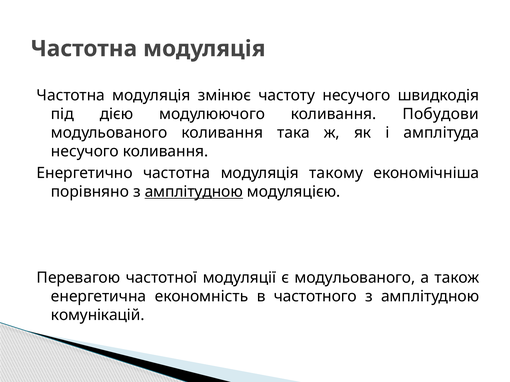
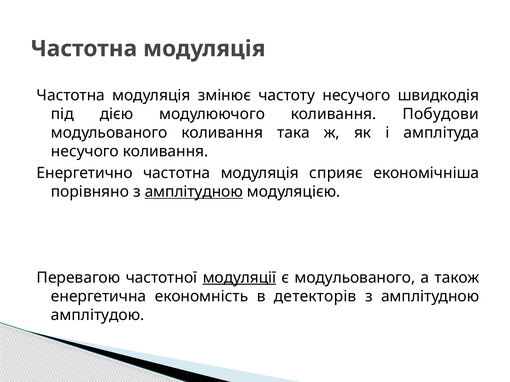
такому: такому -> сприяє
модуляції underline: none -> present
частотного: частотного -> детекторів
комунікацій: комунікацій -> амплітудою
